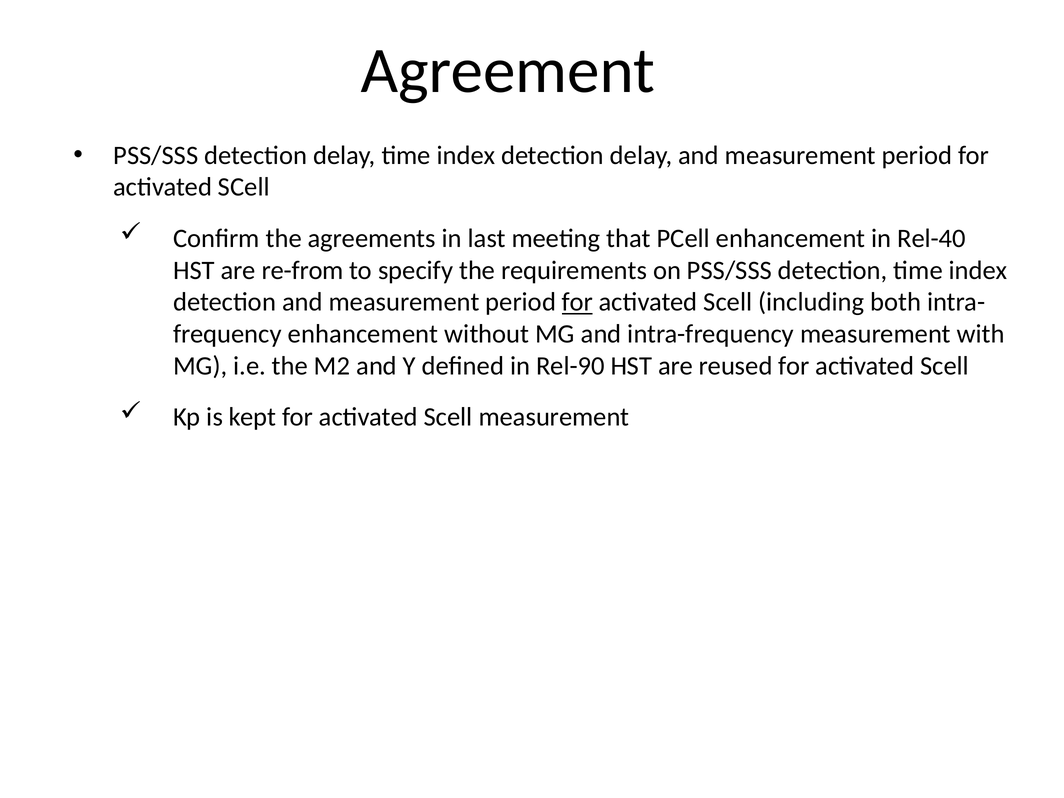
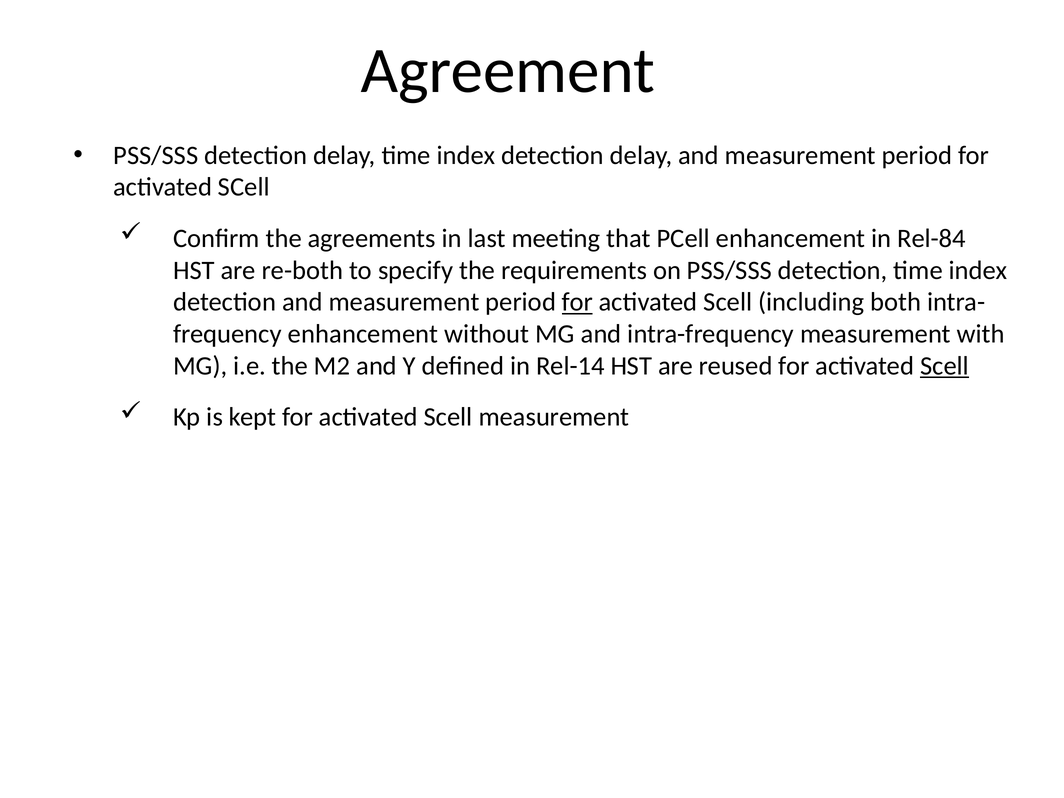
Rel-40: Rel-40 -> Rel-84
re-from: re-from -> re-both
Rel-90: Rel-90 -> Rel-14
Scell at (945, 366) underline: none -> present
